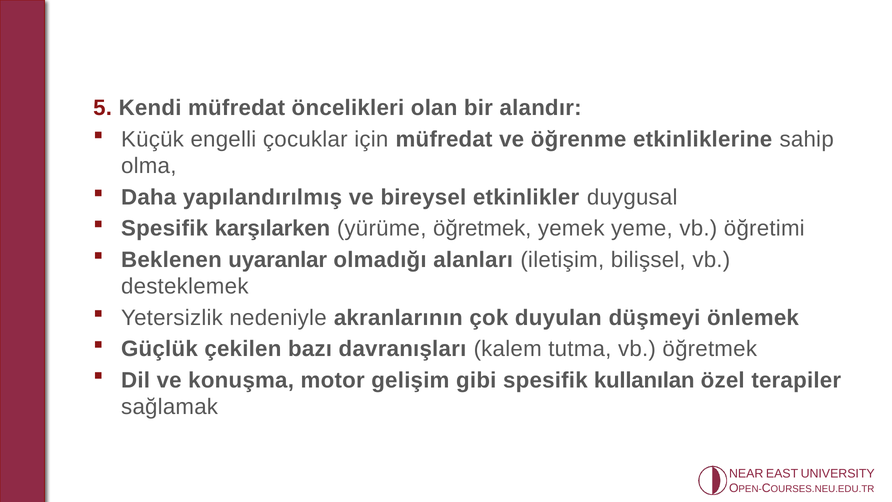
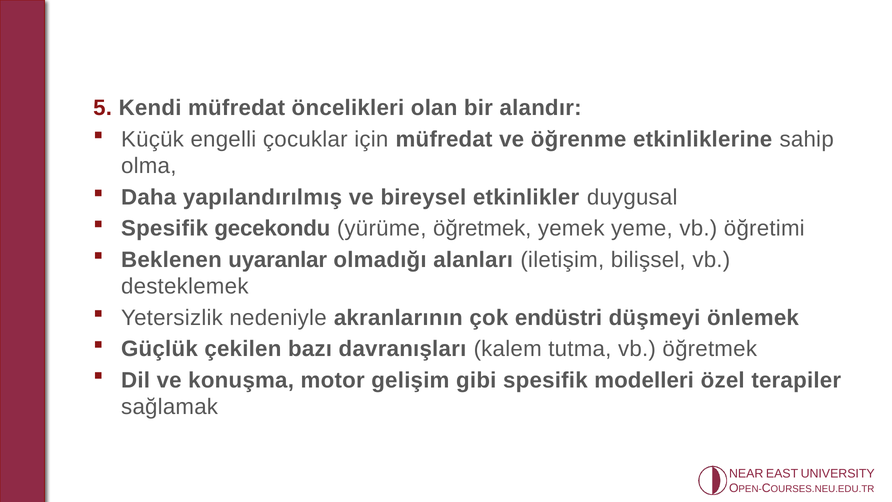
karşılarken: karşılarken -> gecekondu
duyulan: duyulan -> endüstri
kullanılan: kullanılan -> modelleri
